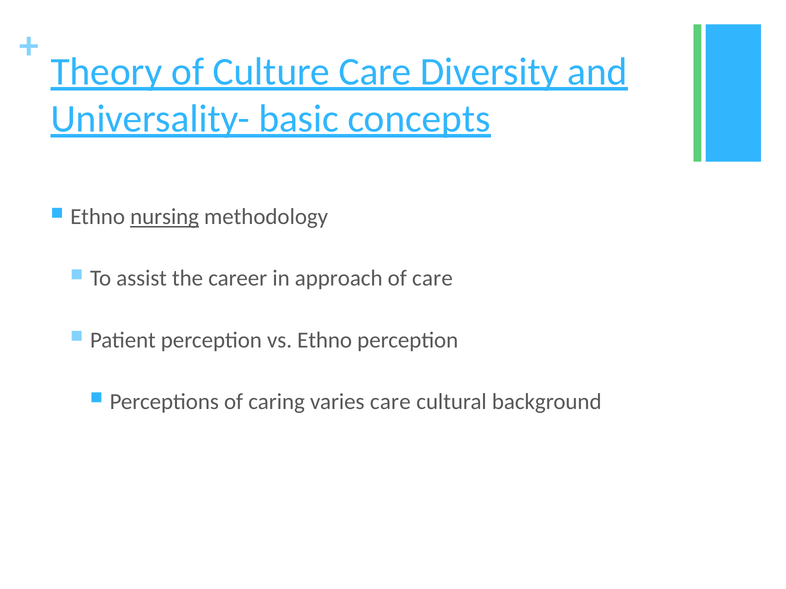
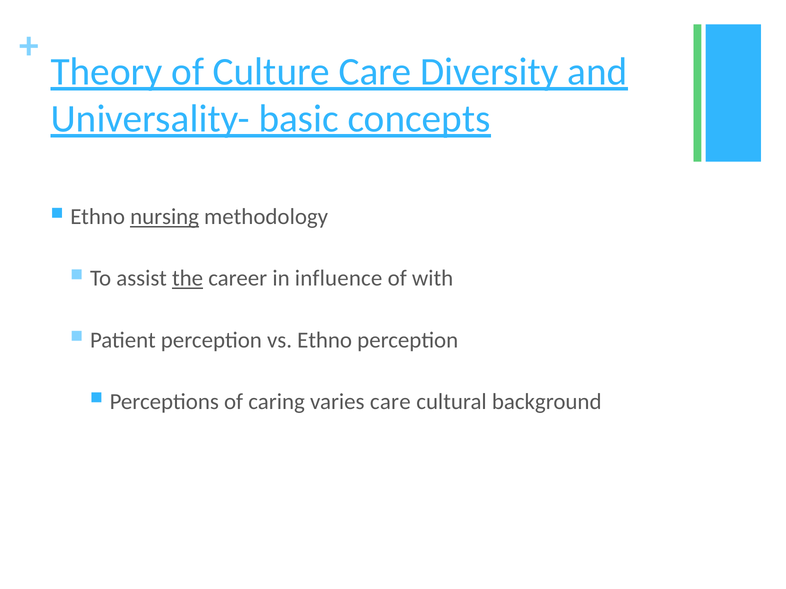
the underline: none -> present
approach: approach -> influence
of care: care -> with
